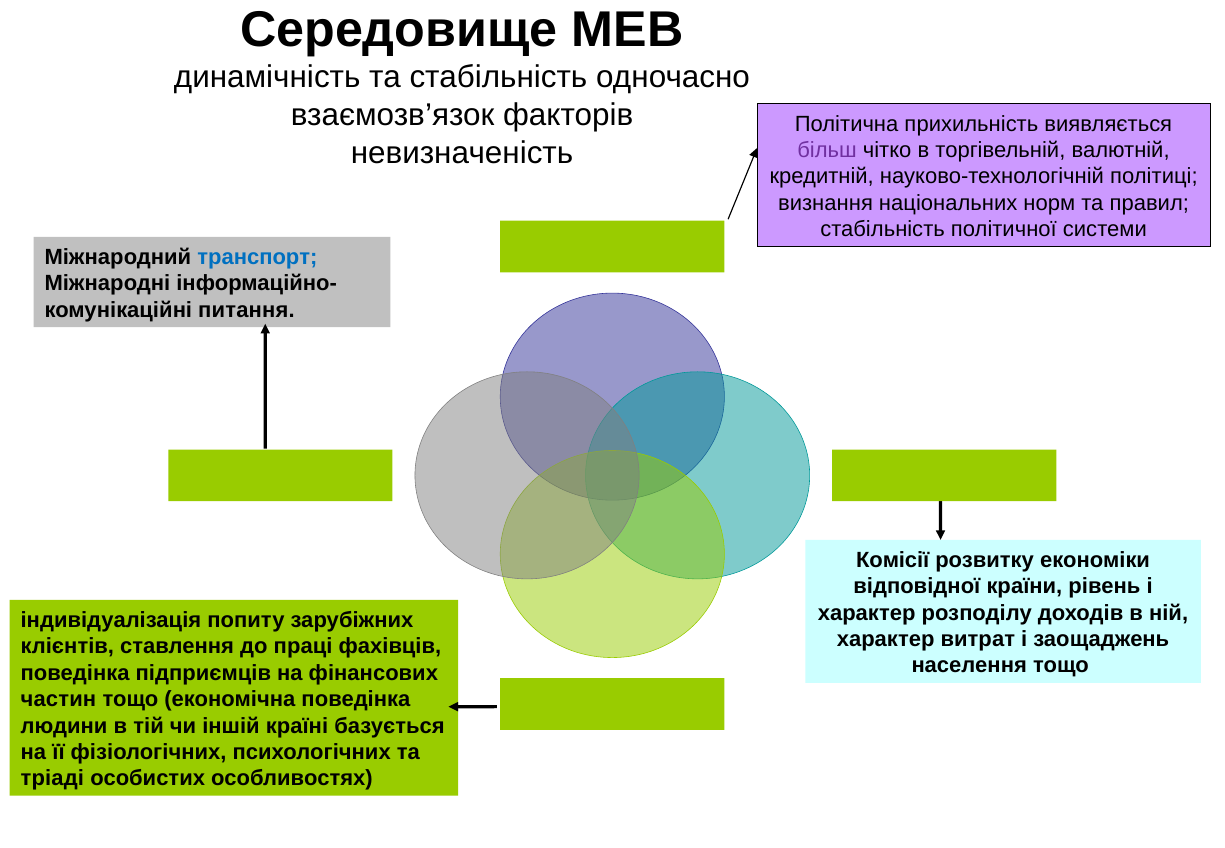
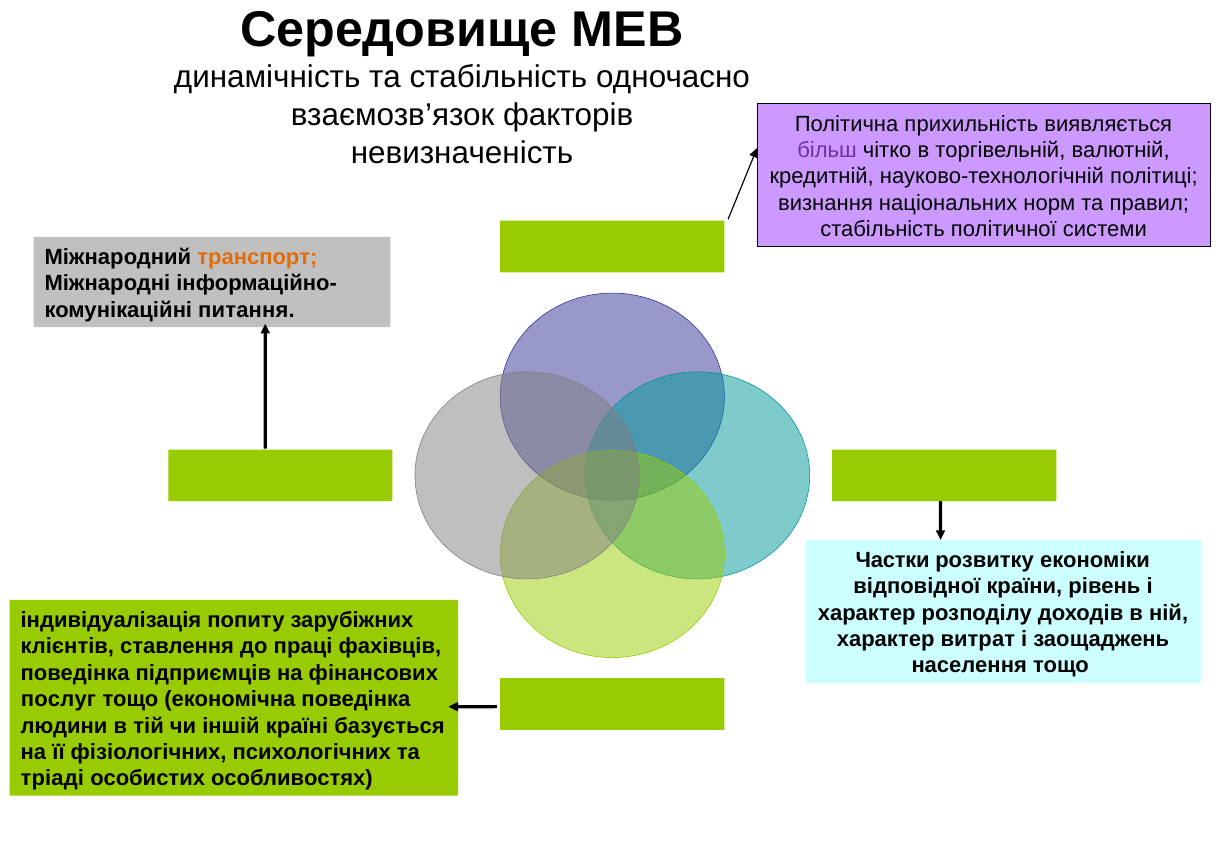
транспорт colour: blue -> orange
Комісії: Комісії -> Частки
частин: частин -> послуг
